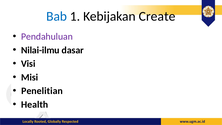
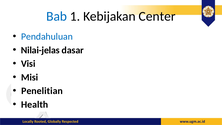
Create: Create -> Center
Pendahuluan colour: purple -> blue
Nilai-ilmu: Nilai-ilmu -> Nilai-jelas
